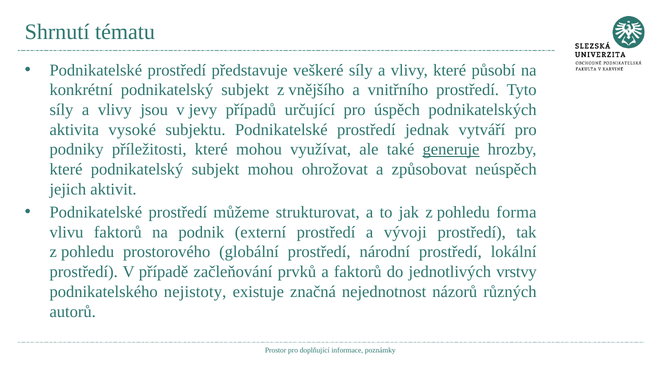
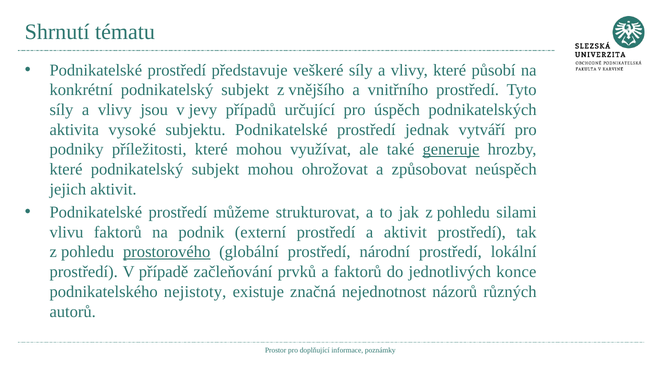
forma: forma -> silami
a vývoji: vývoji -> aktivit
prostorového underline: none -> present
vrstvy: vrstvy -> konce
